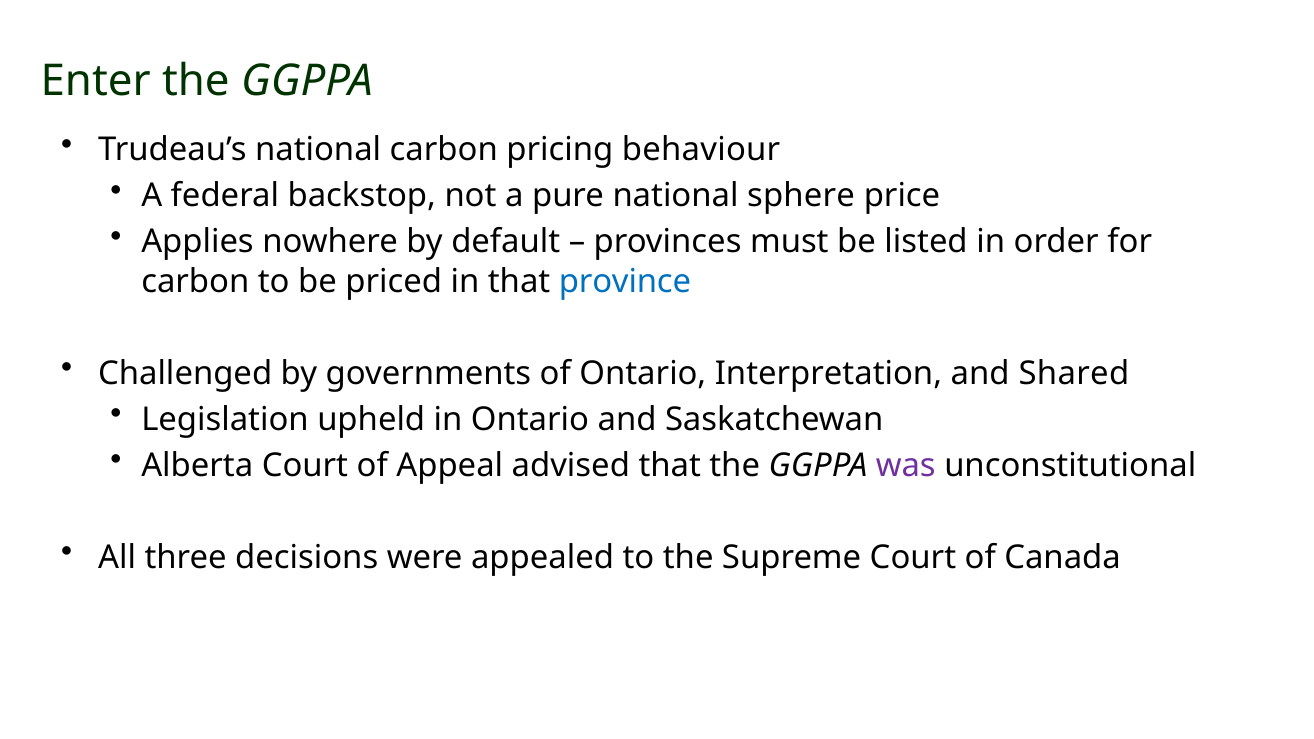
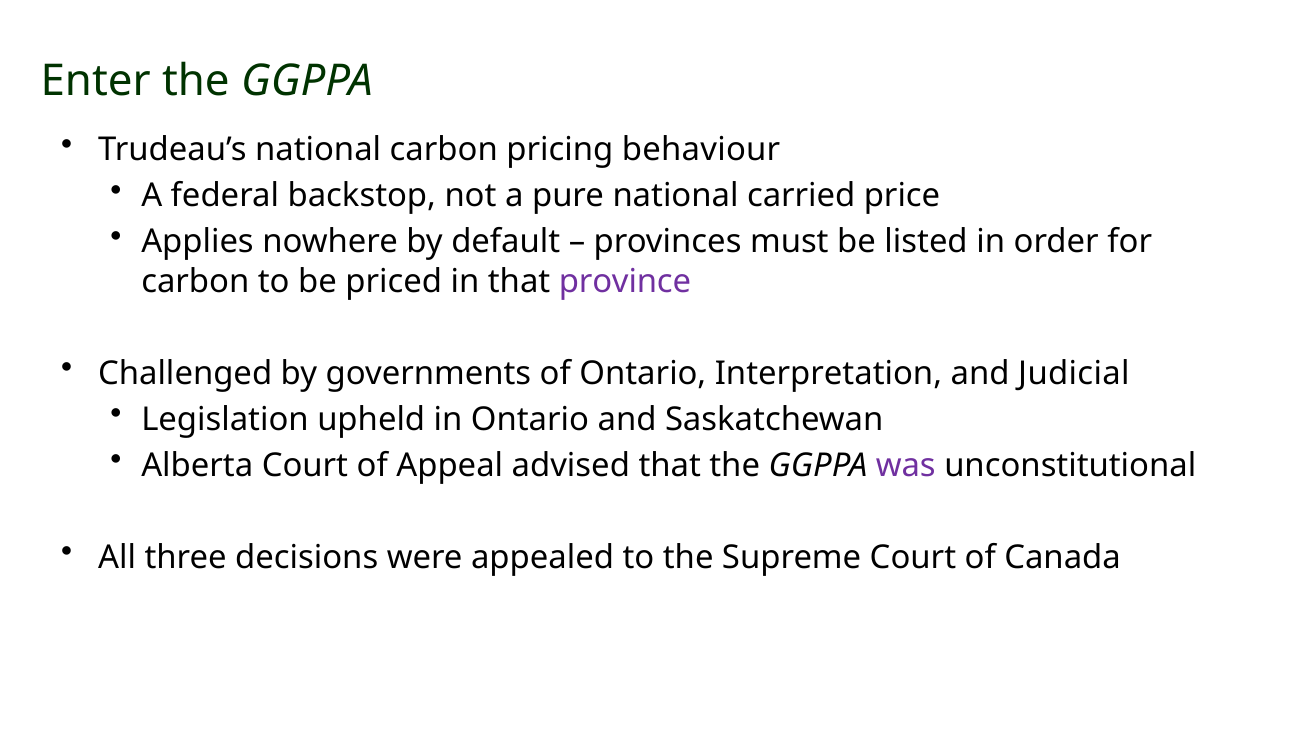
sphere: sphere -> carried
province colour: blue -> purple
Shared: Shared -> Judicial
